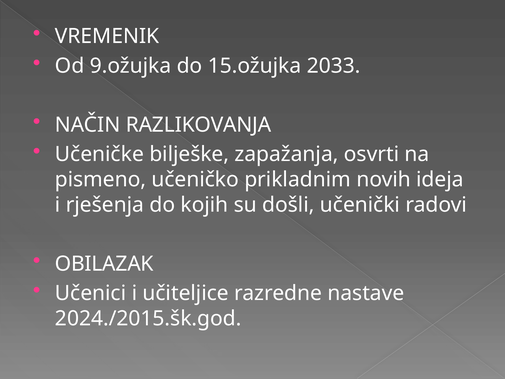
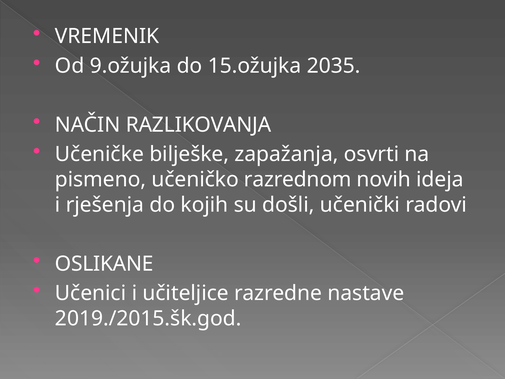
2033: 2033 -> 2035
prikladnim: prikladnim -> razrednom
OBILAZAK: OBILAZAK -> OSLIKANE
2024./2015.šk.god: 2024./2015.šk.god -> 2019./2015.šk.god
